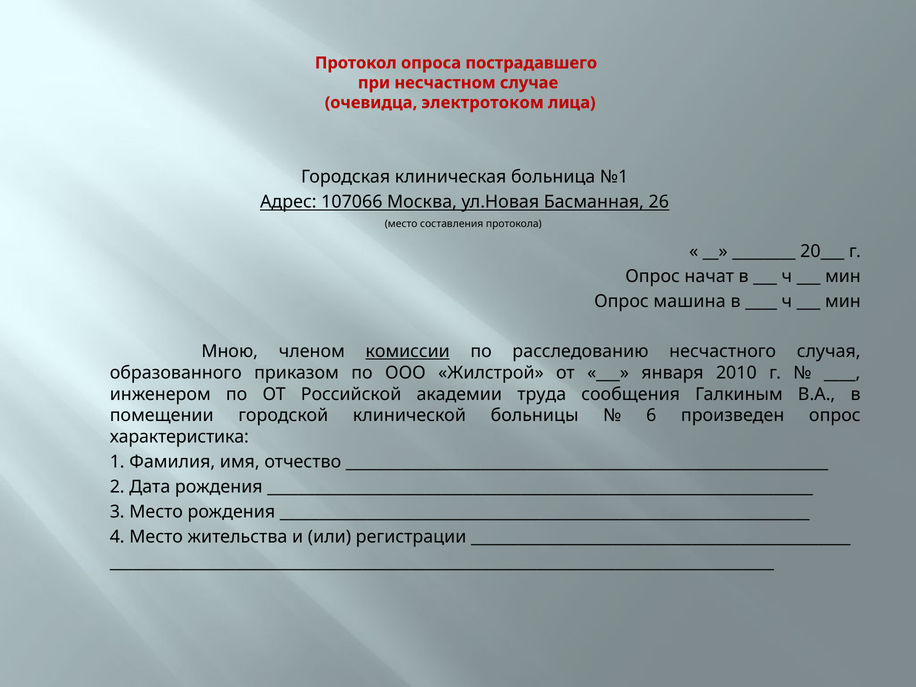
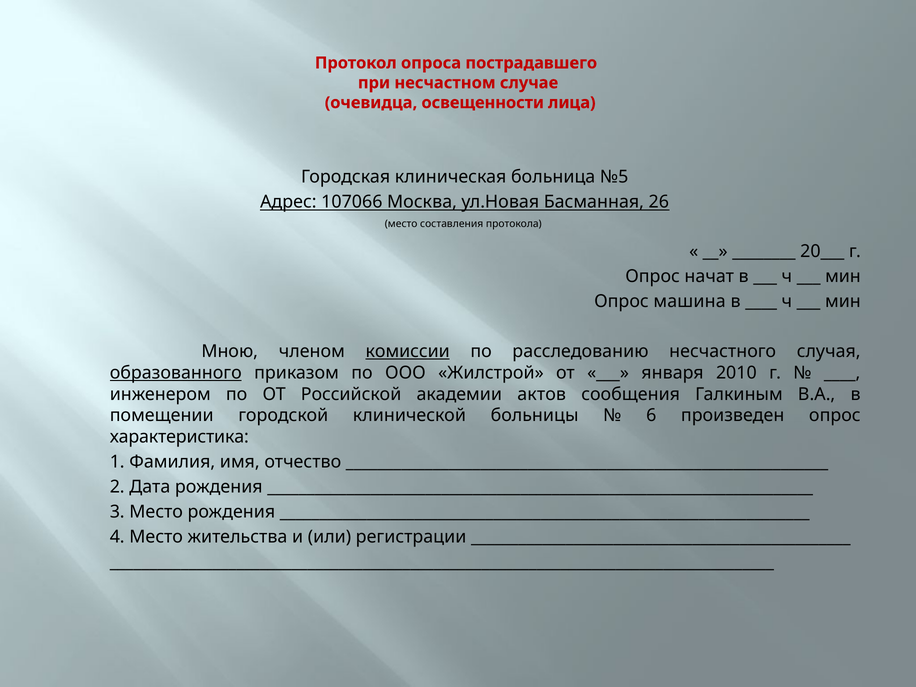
электротоком: электротоком -> освещенности
№1: №1 -> №5
образованного underline: none -> present
труда: труда -> актов
